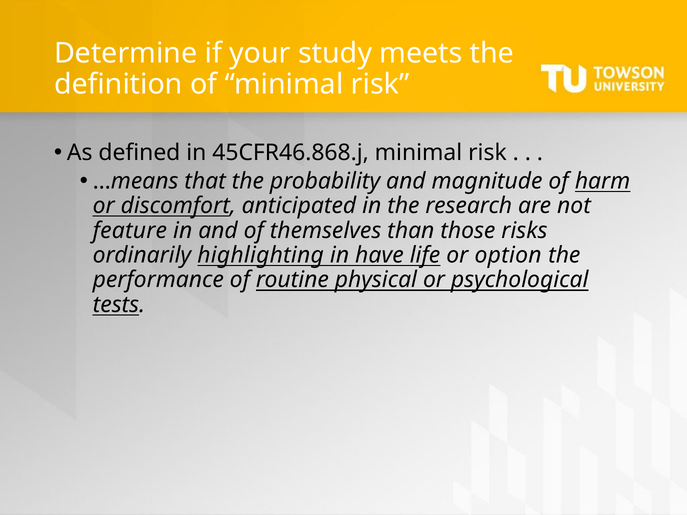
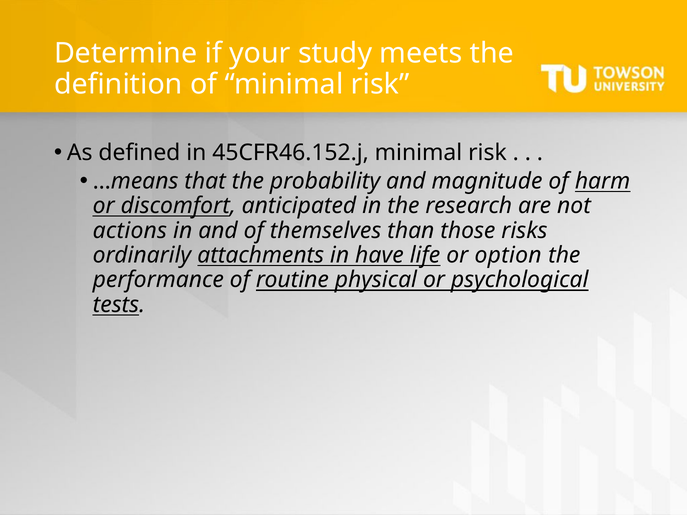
45CFR46.868.j: 45CFR46.868.j -> 45CFR46.152.j
feature: feature -> actions
highlighting: highlighting -> attachments
